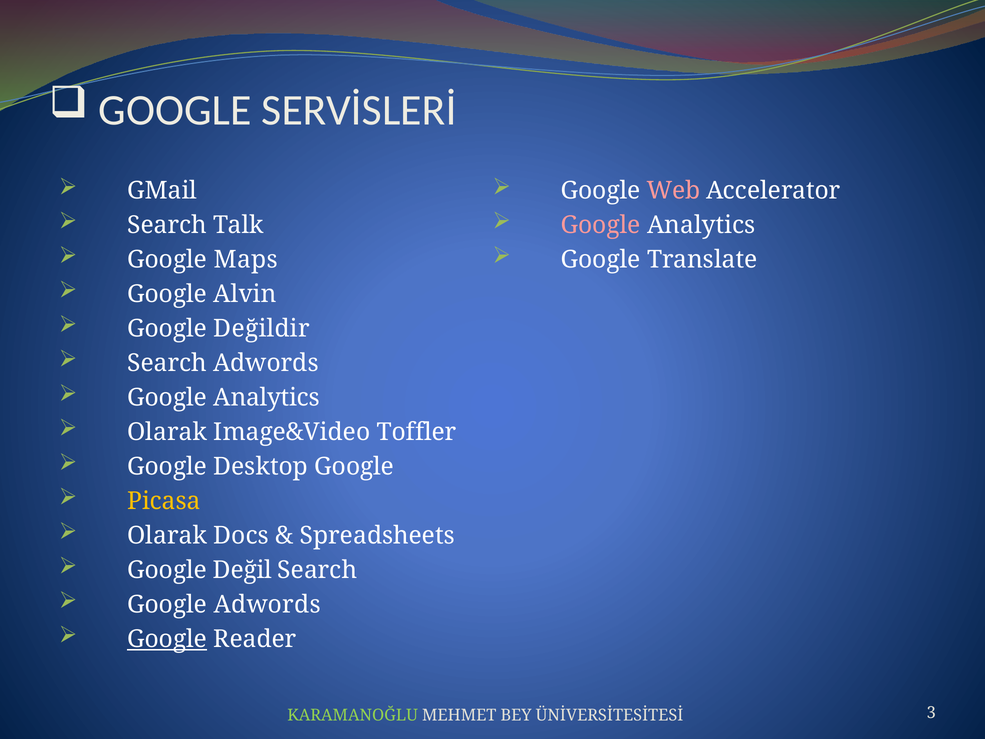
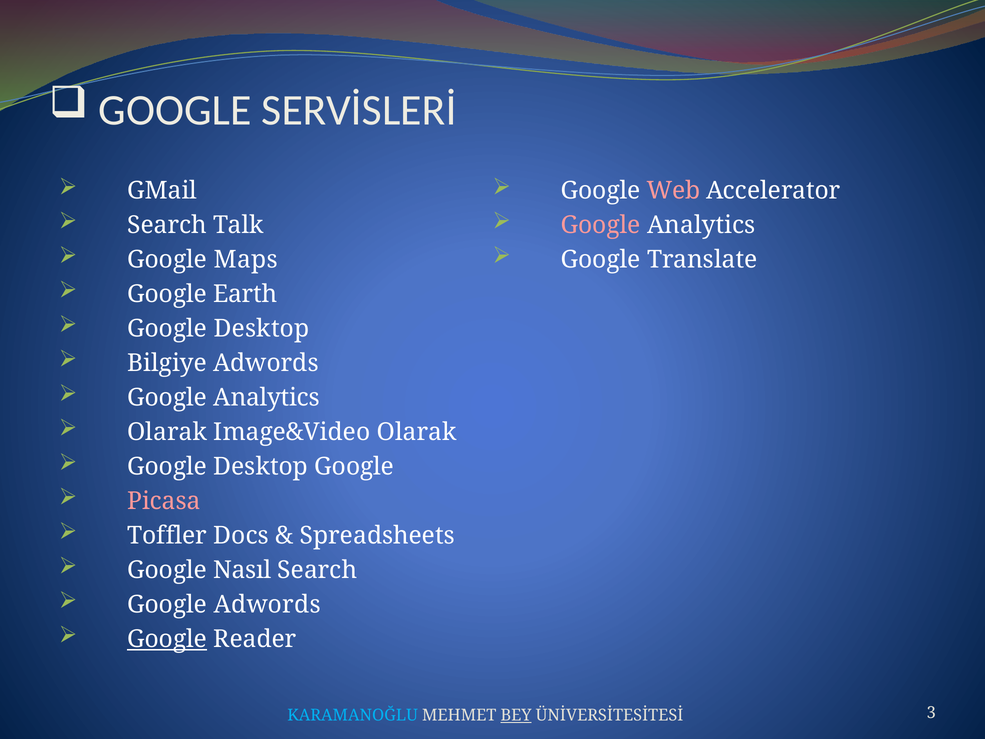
Alvin: Alvin -> Earth
Değildir at (262, 329): Değildir -> Desktop
Search at (167, 363): Search -> Bilgiye
Image&Video Toffler: Toffler -> Olarak
Picasa colour: yellow -> pink
Olarak at (167, 535): Olarak -> Toffler
Değil: Değil -> Nasıl
KARAMANOĞLU colour: light green -> light blue
BEY underline: none -> present
